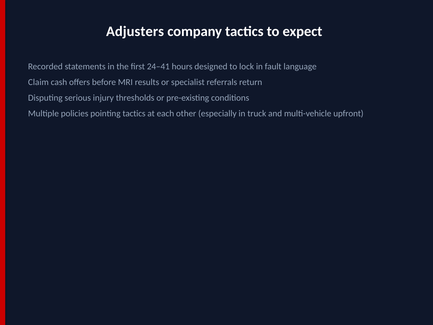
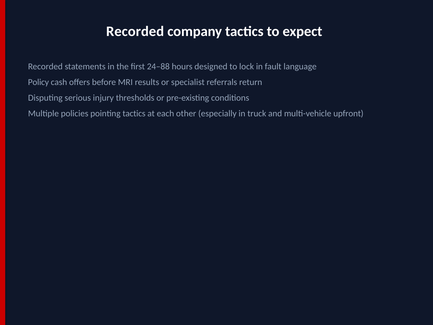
Adjusters at (135, 31): Adjusters -> Recorded
24–41: 24–41 -> 24–88
Claim: Claim -> Policy
